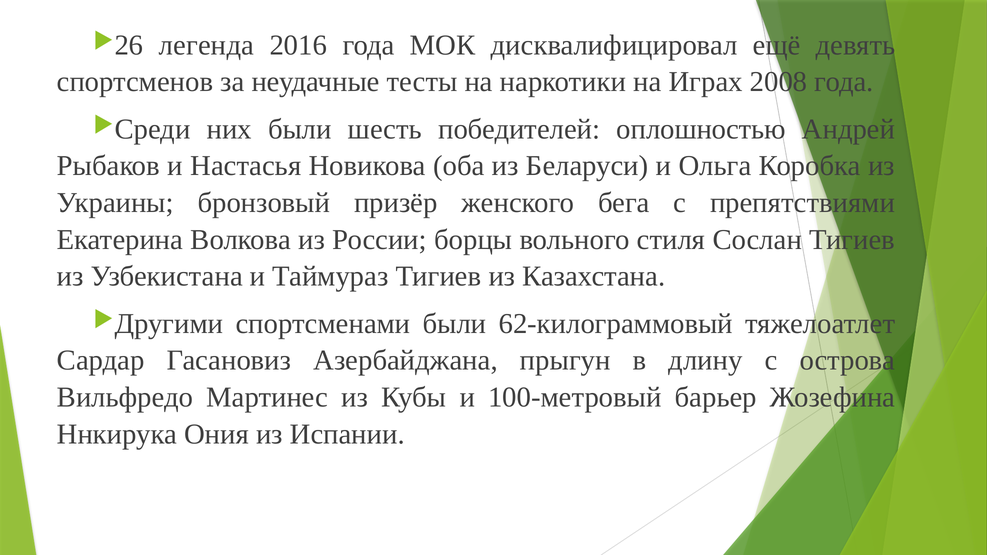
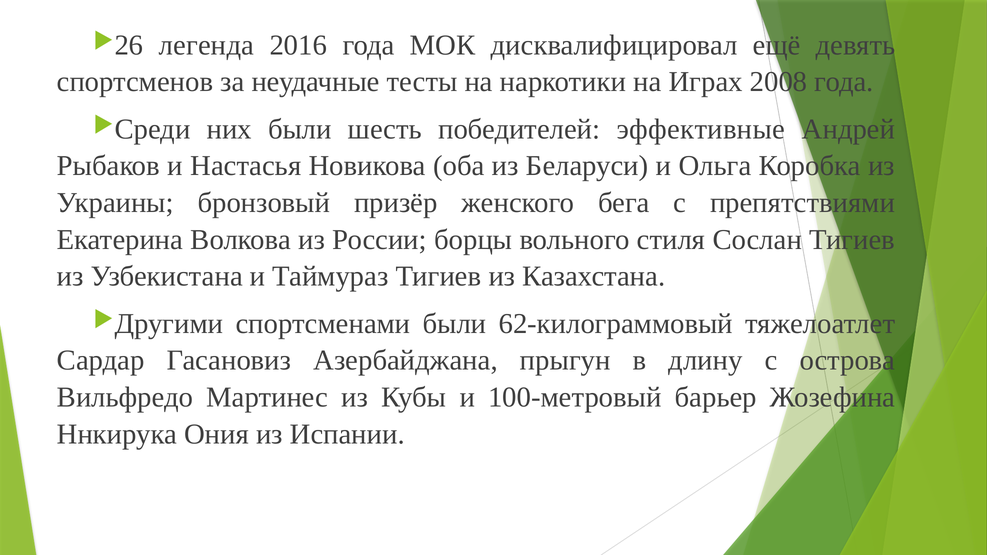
оплошностью: оплошностью -> эффективные
